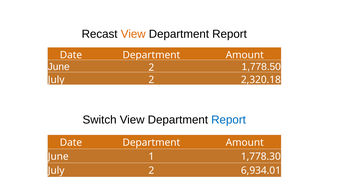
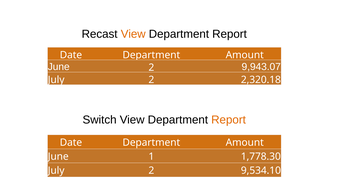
1,778.50: 1,778.50 -> 9,943.07
Report at (229, 119) colour: blue -> orange
6,934.01: 6,934.01 -> 9,534.10
